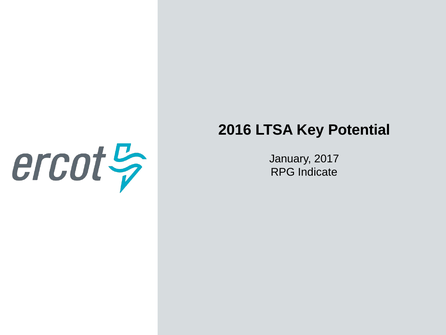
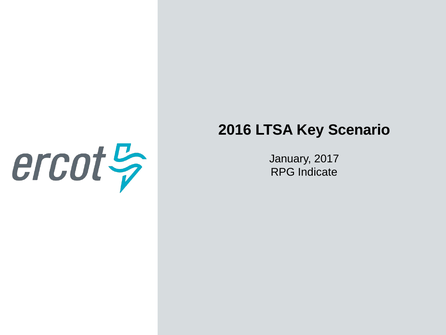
Potential: Potential -> Scenario
